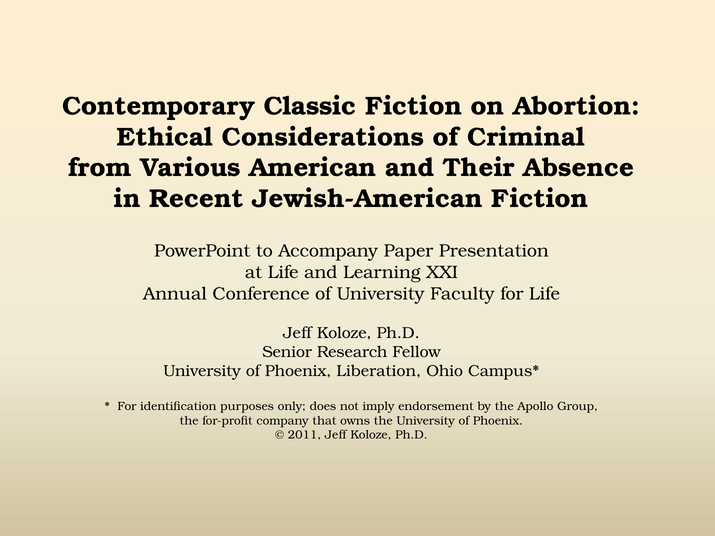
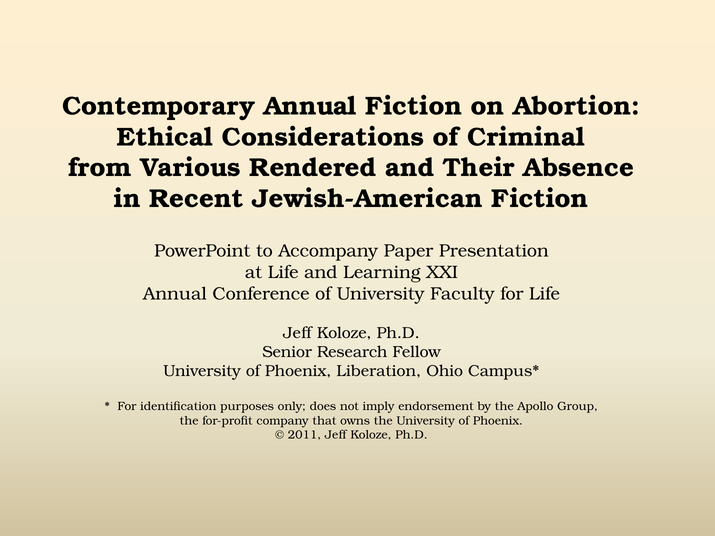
Contemporary Classic: Classic -> Annual
American: American -> Rendered
